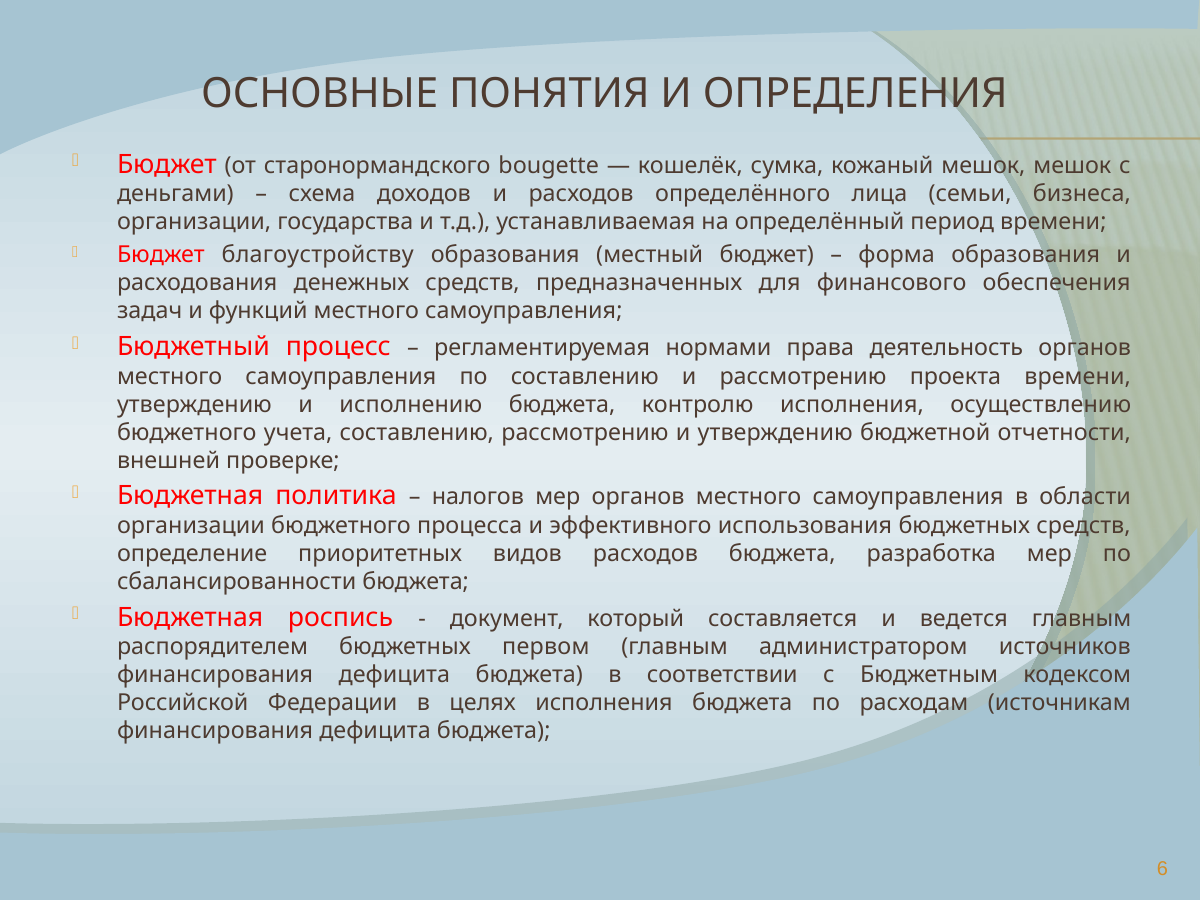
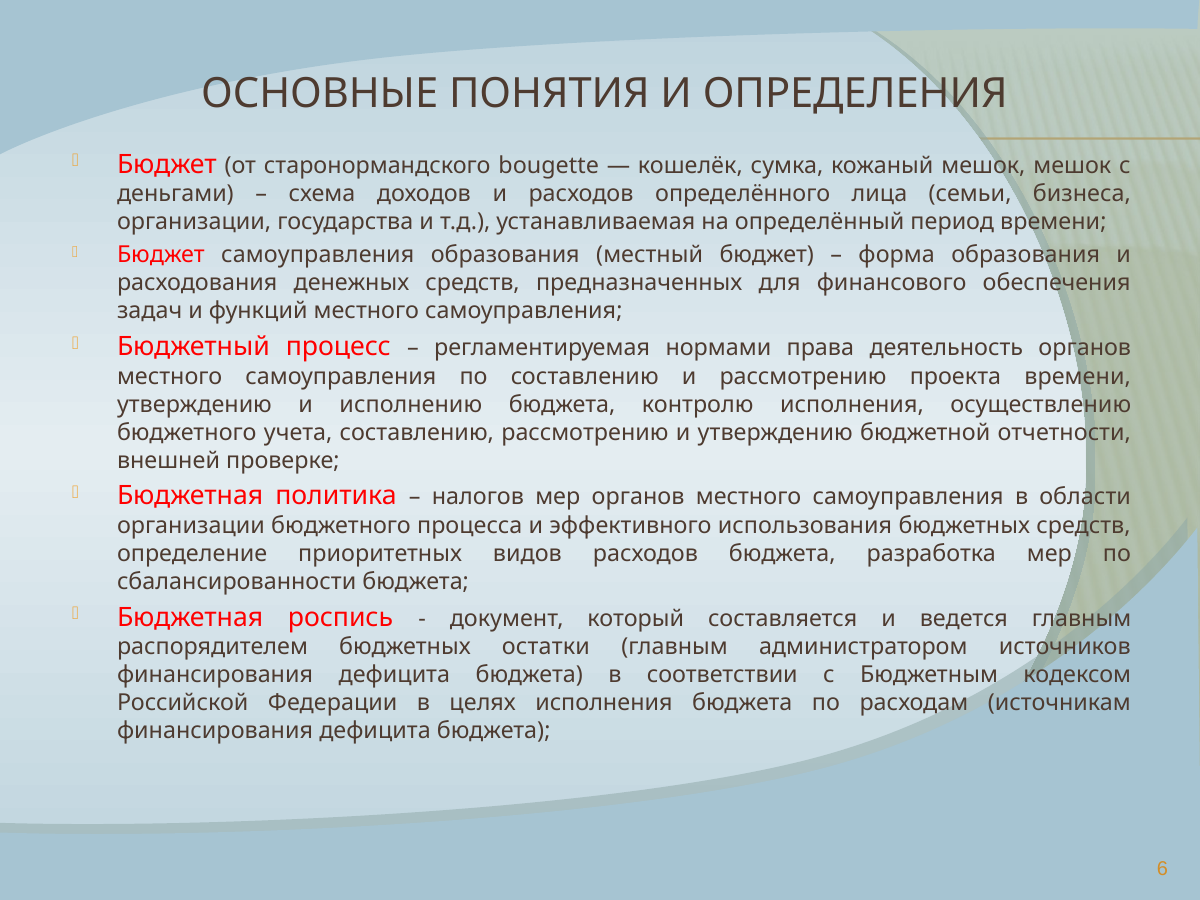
Бюджет благоустройству: благоустройству -> самоуправления
первом: первом -> остатки
